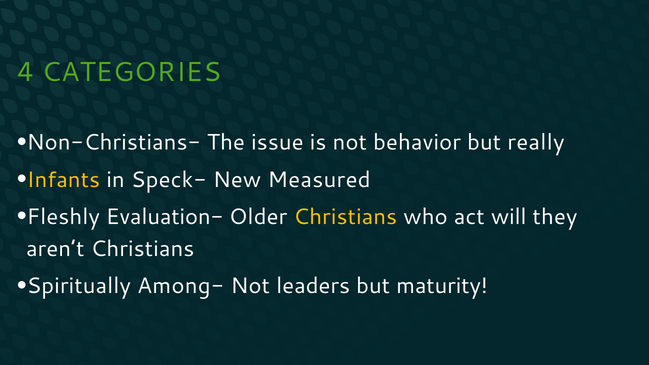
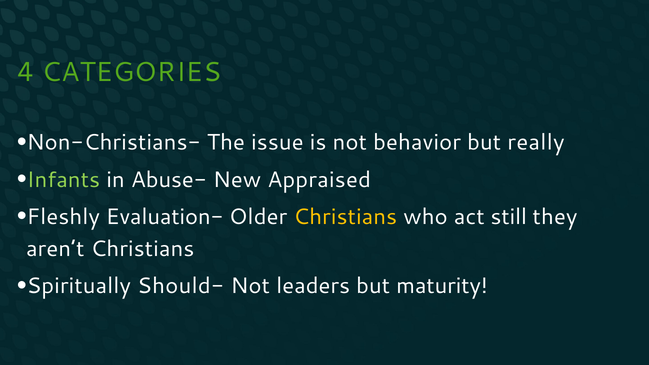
Infants colour: yellow -> light green
Speck-: Speck- -> Abuse-
Measured: Measured -> Appraised
will: will -> still
Among-: Among- -> Should-
